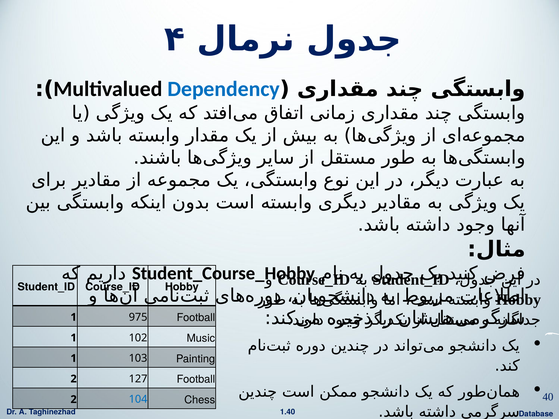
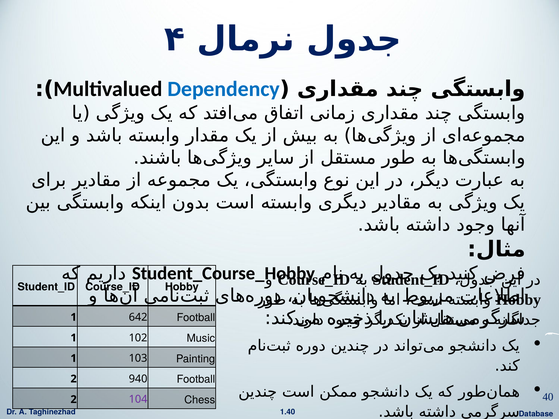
975: 975 -> 642
127: 127 -> 940
104 colour: blue -> purple
